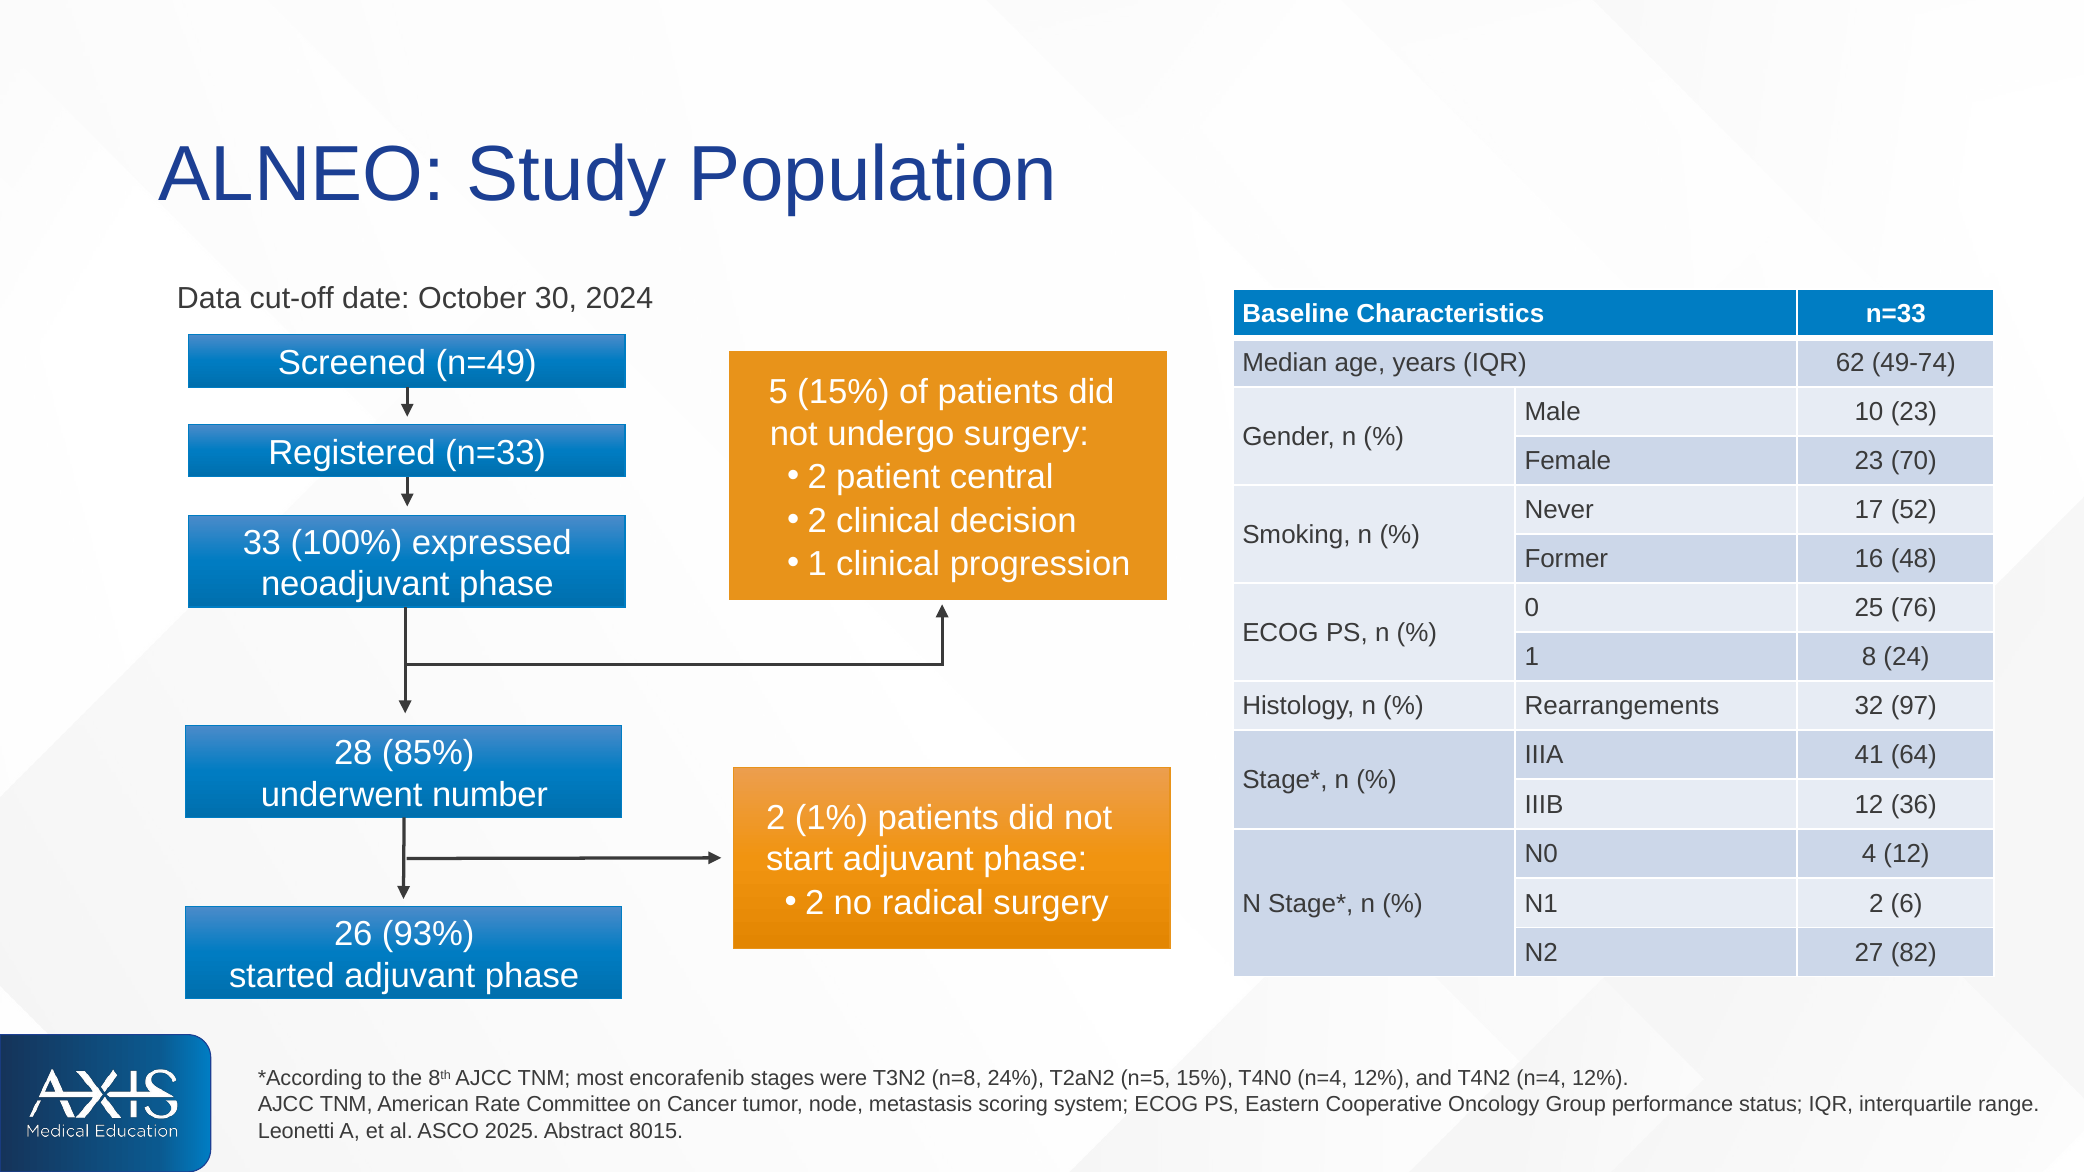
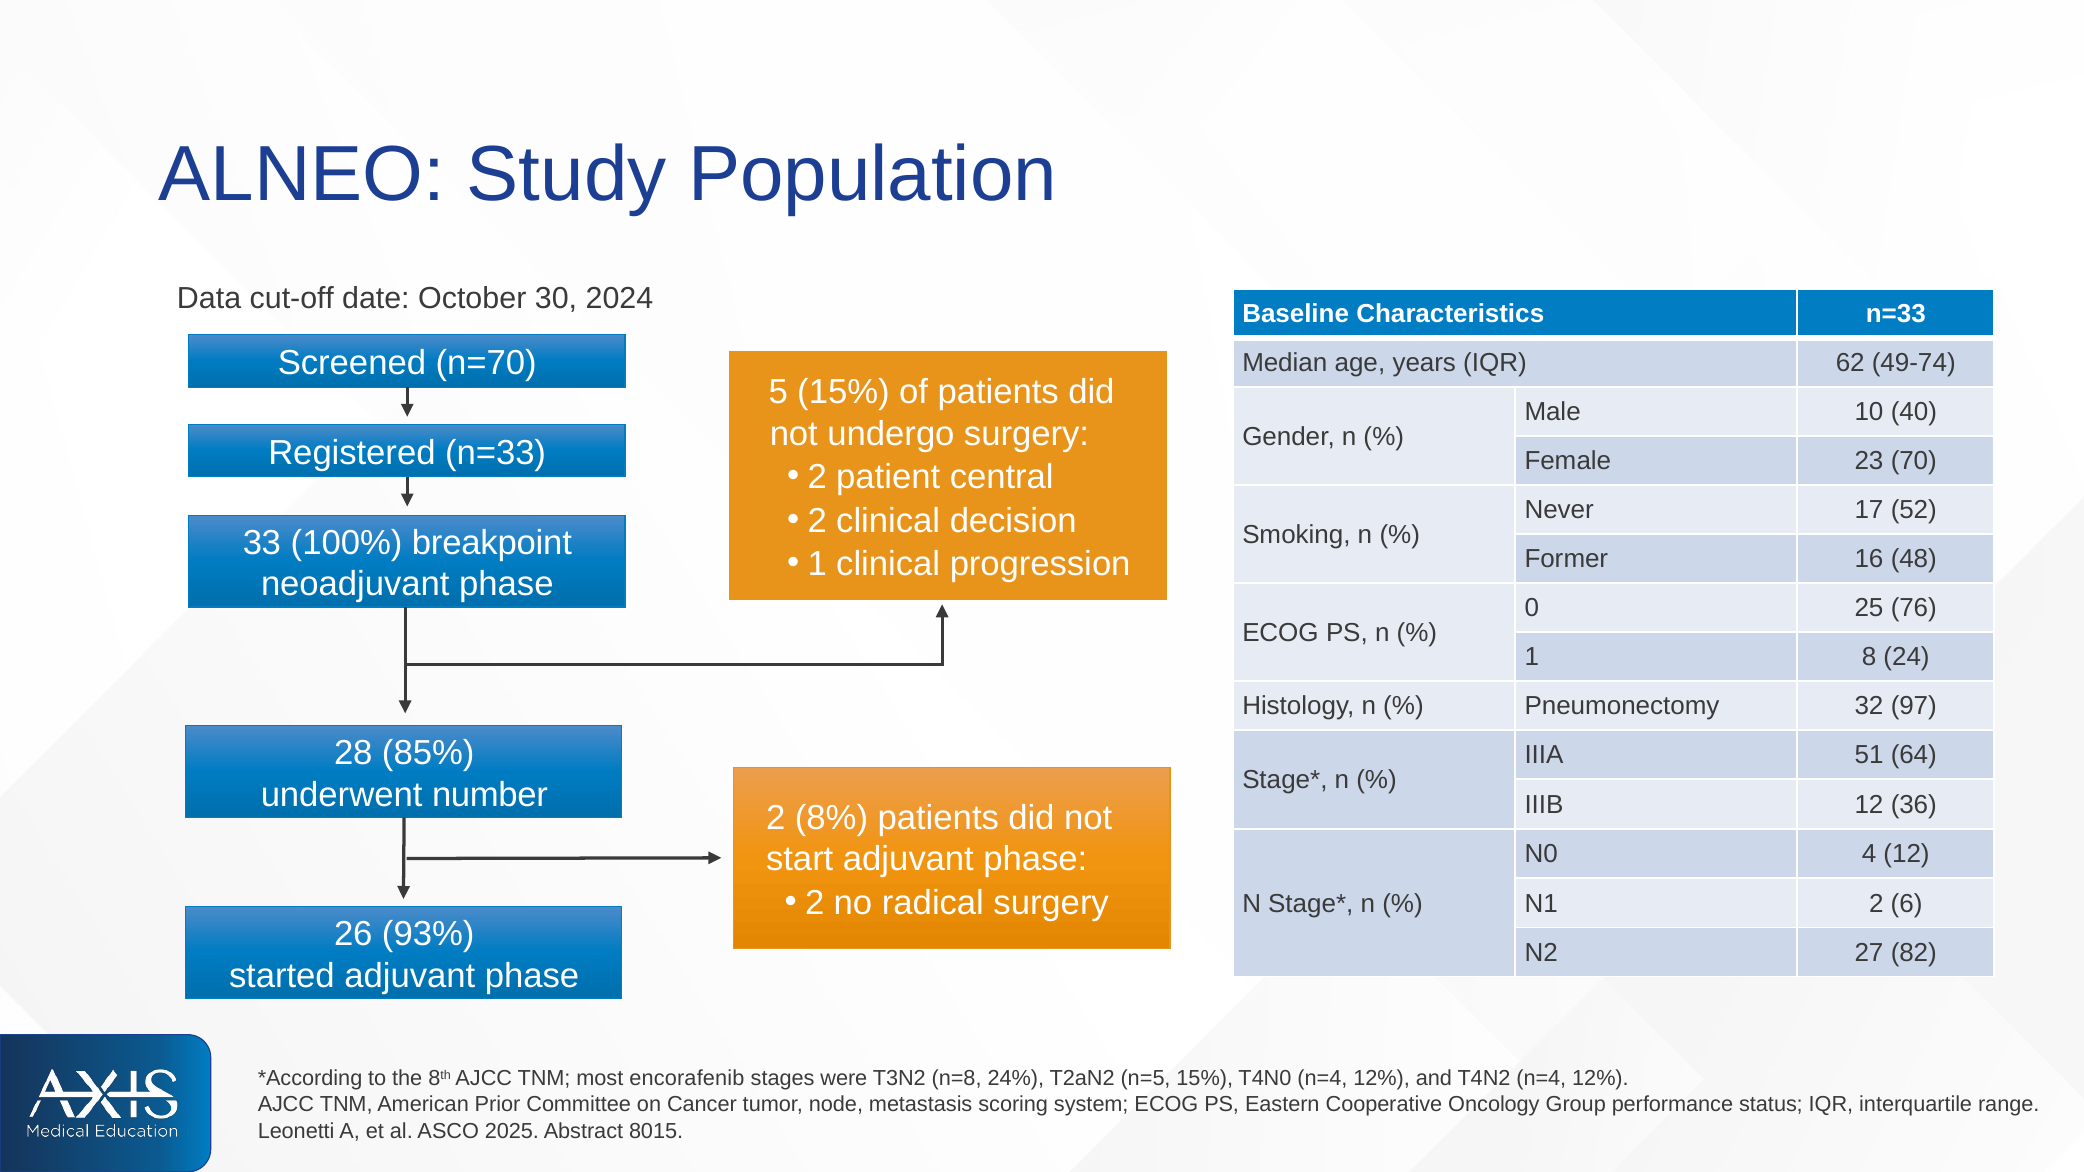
n=49: n=49 -> n=70
10 23: 23 -> 40
expressed: expressed -> breakpoint
Rearrangements: Rearrangements -> Pneumonectomy
41: 41 -> 51
1%: 1% -> 8%
Rate: Rate -> Prior
